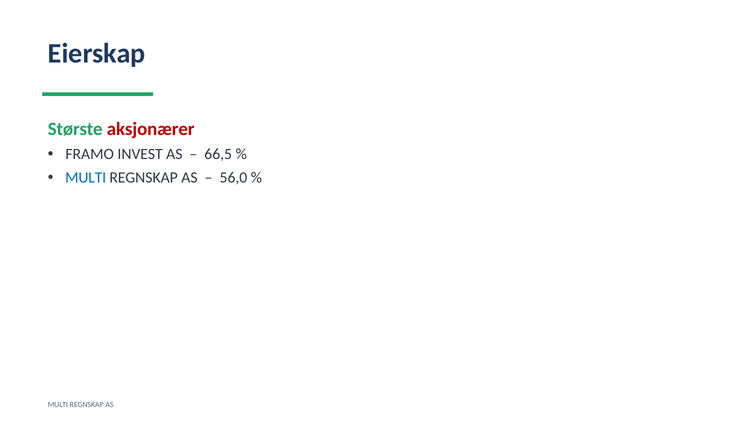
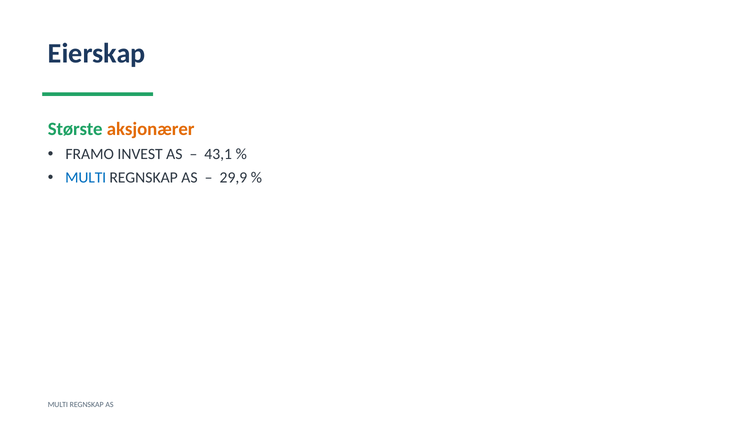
aksjonærer colour: red -> orange
66,5: 66,5 -> 43,1
56,0: 56,0 -> 29,9
